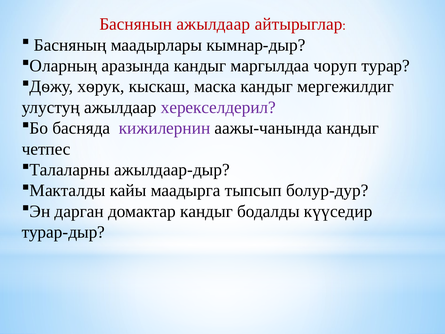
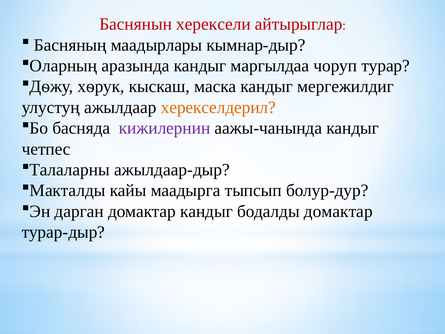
Баснянын ажылдаар: ажылдаар -> херексели
херекселдерил colour: purple -> orange
бодалды күүседир: күүседир -> домактар
